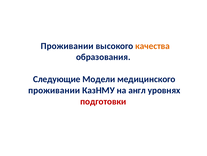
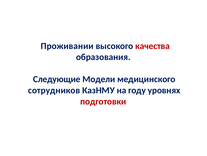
качества colour: orange -> red
проживании at (54, 90): проживании -> сотрудников
англ: англ -> году
